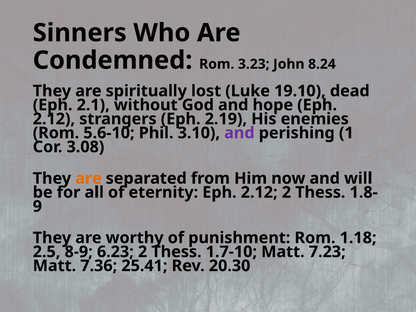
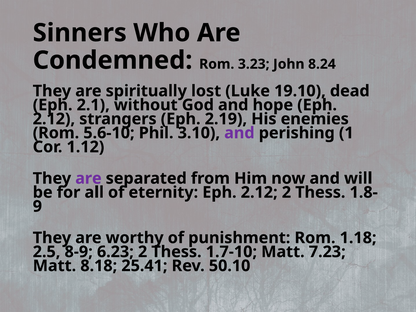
3.08: 3.08 -> 1.12
are at (88, 178) colour: orange -> purple
7.36: 7.36 -> 8.18
20.30: 20.30 -> 50.10
